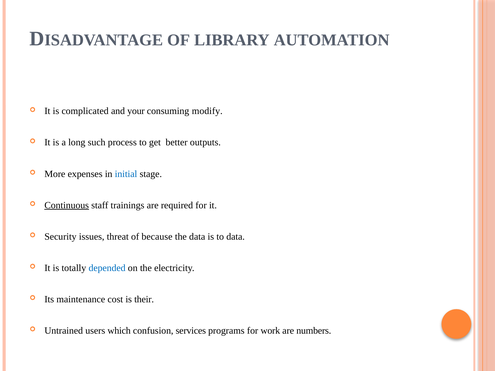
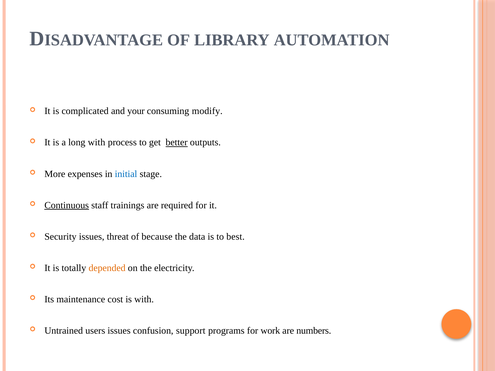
long such: such -> with
better underline: none -> present
to data: data -> best
depended colour: blue -> orange
is their: their -> with
users which: which -> issues
services: services -> support
